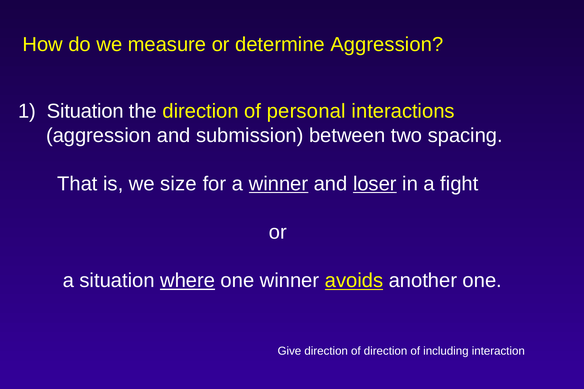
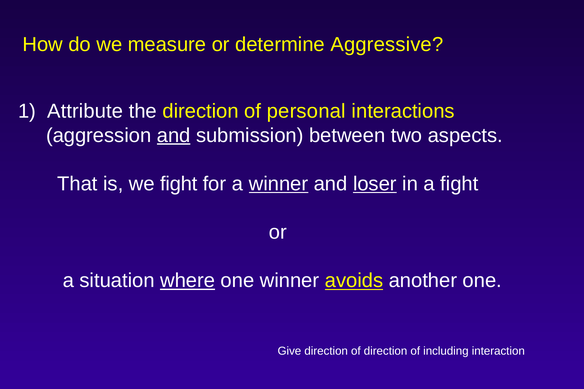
determine Aggression: Aggression -> Aggressive
1 Situation: Situation -> Attribute
and at (174, 135) underline: none -> present
spacing: spacing -> aspects
we size: size -> fight
